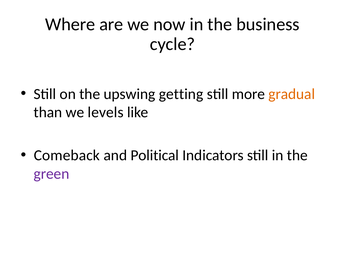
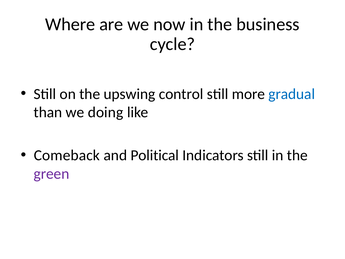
getting: getting -> control
gradual colour: orange -> blue
levels: levels -> doing
